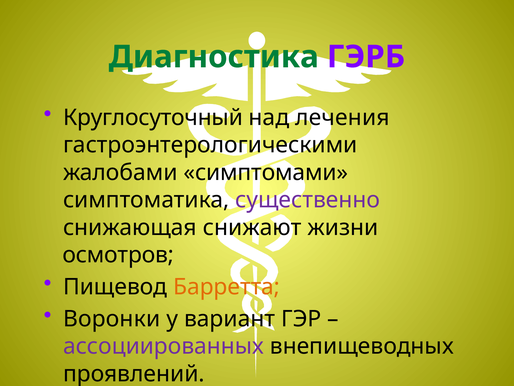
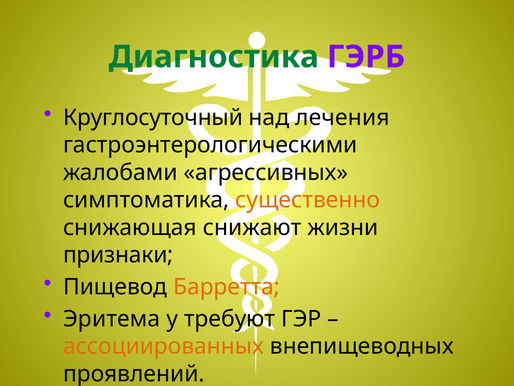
симптомами: симптомами -> агрессивных
существенно colour: purple -> orange
осмотров: осмотров -> признаки
Воронки: Воронки -> Эритема
вариант: вариант -> требуют
ассоциированных colour: purple -> orange
